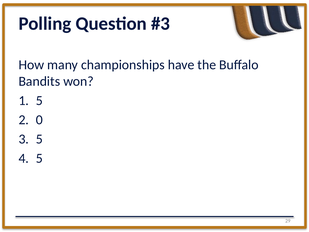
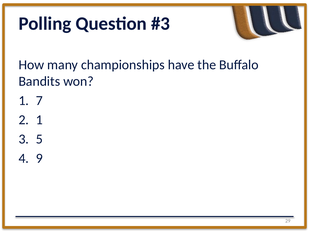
5 at (39, 101): 5 -> 7
0 at (39, 120): 0 -> 1
5 at (39, 158): 5 -> 9
